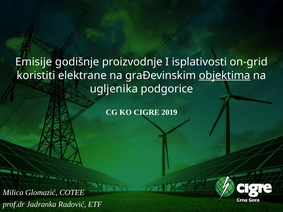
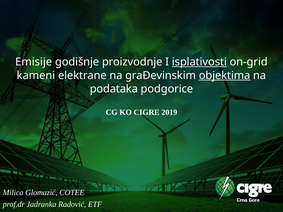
isplativosti underline: none -> present
koristiti: koristiti -> kameni
ugljenika: ugljenika -> podataka
